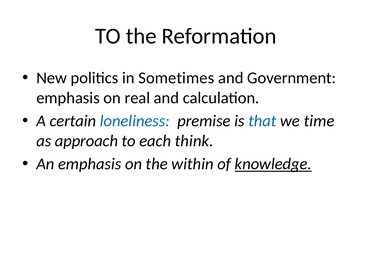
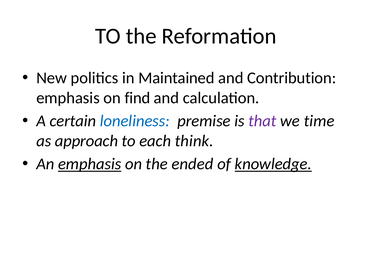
Sometimes: Sometimes -> Maintained
Government: Government -> Contribution
real: real -> find
that colour: blue -> purple
emphasis at (90, 164) underline: none -> present
within: within -> ended
